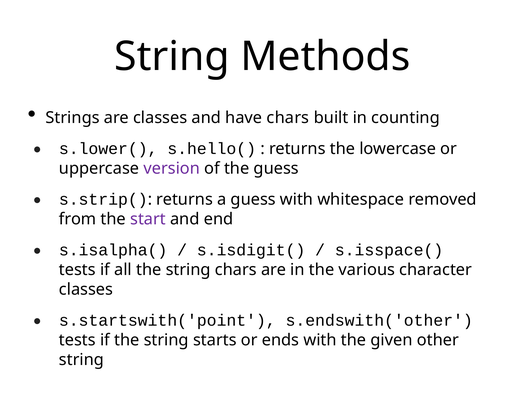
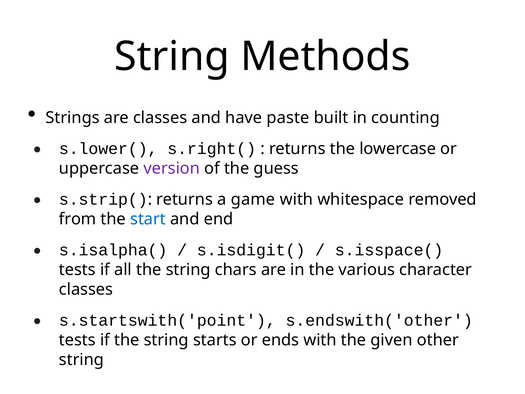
have chars: chars -> paste
s.hello(: s.hello( -> s.right(
a guess: guess -> game
start colour: purple -> blue
